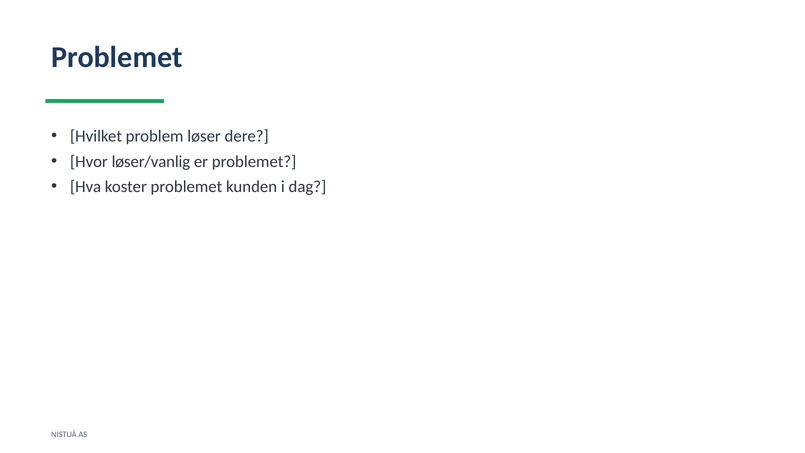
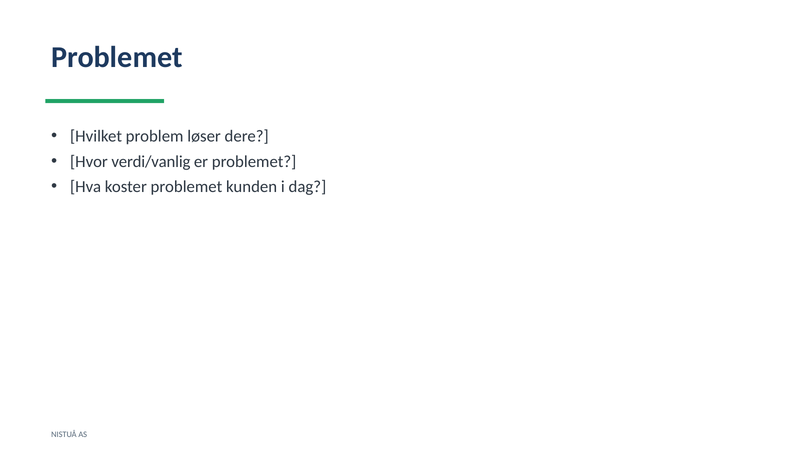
løser/vanlig: løser/vanlig -> verdi/vanlig
